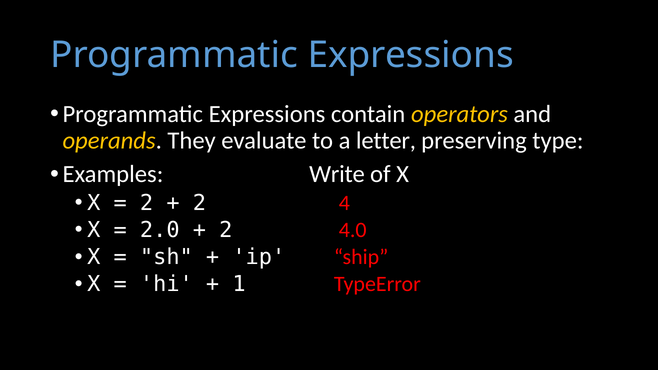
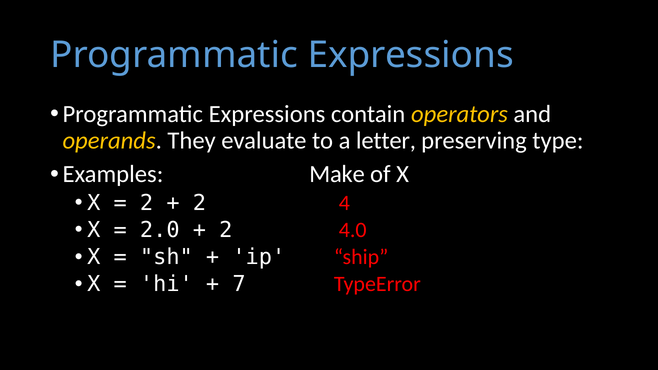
Write: Write -> Make
1: 1 -> 7
